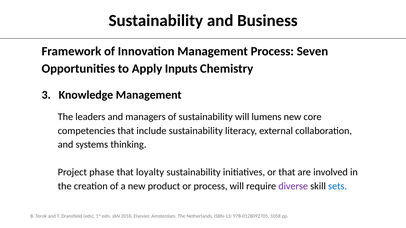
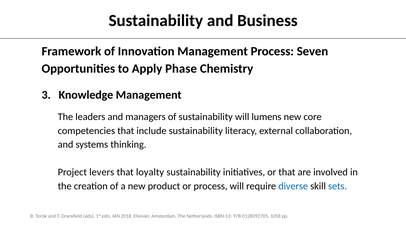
Inputs: Inputs -> Phase
phase: phase -> levers
diverse colour: purple -> blue
